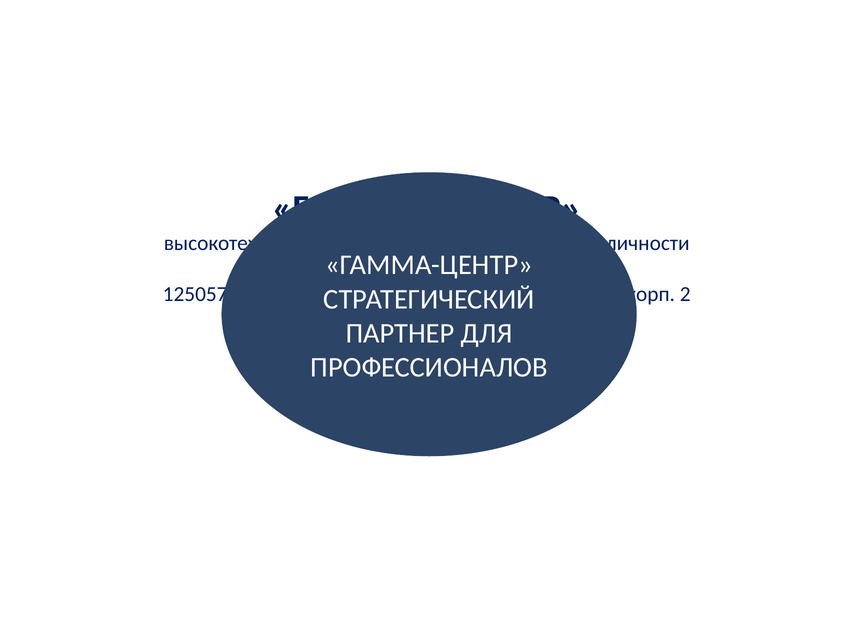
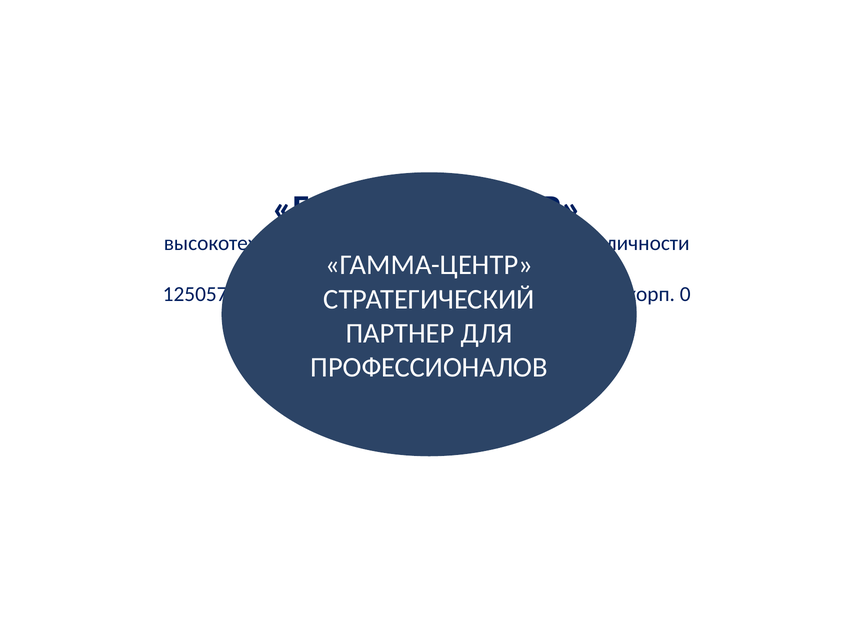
2: 2 -> 0
